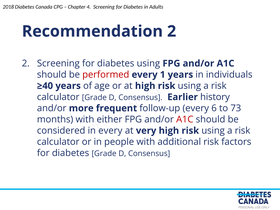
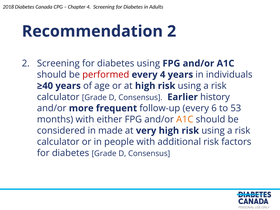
every 1: 1 -> 4
73: 73 -> 53
A1C at (185, 119) colour: red -> orange
every at (110, 131): every -> made
